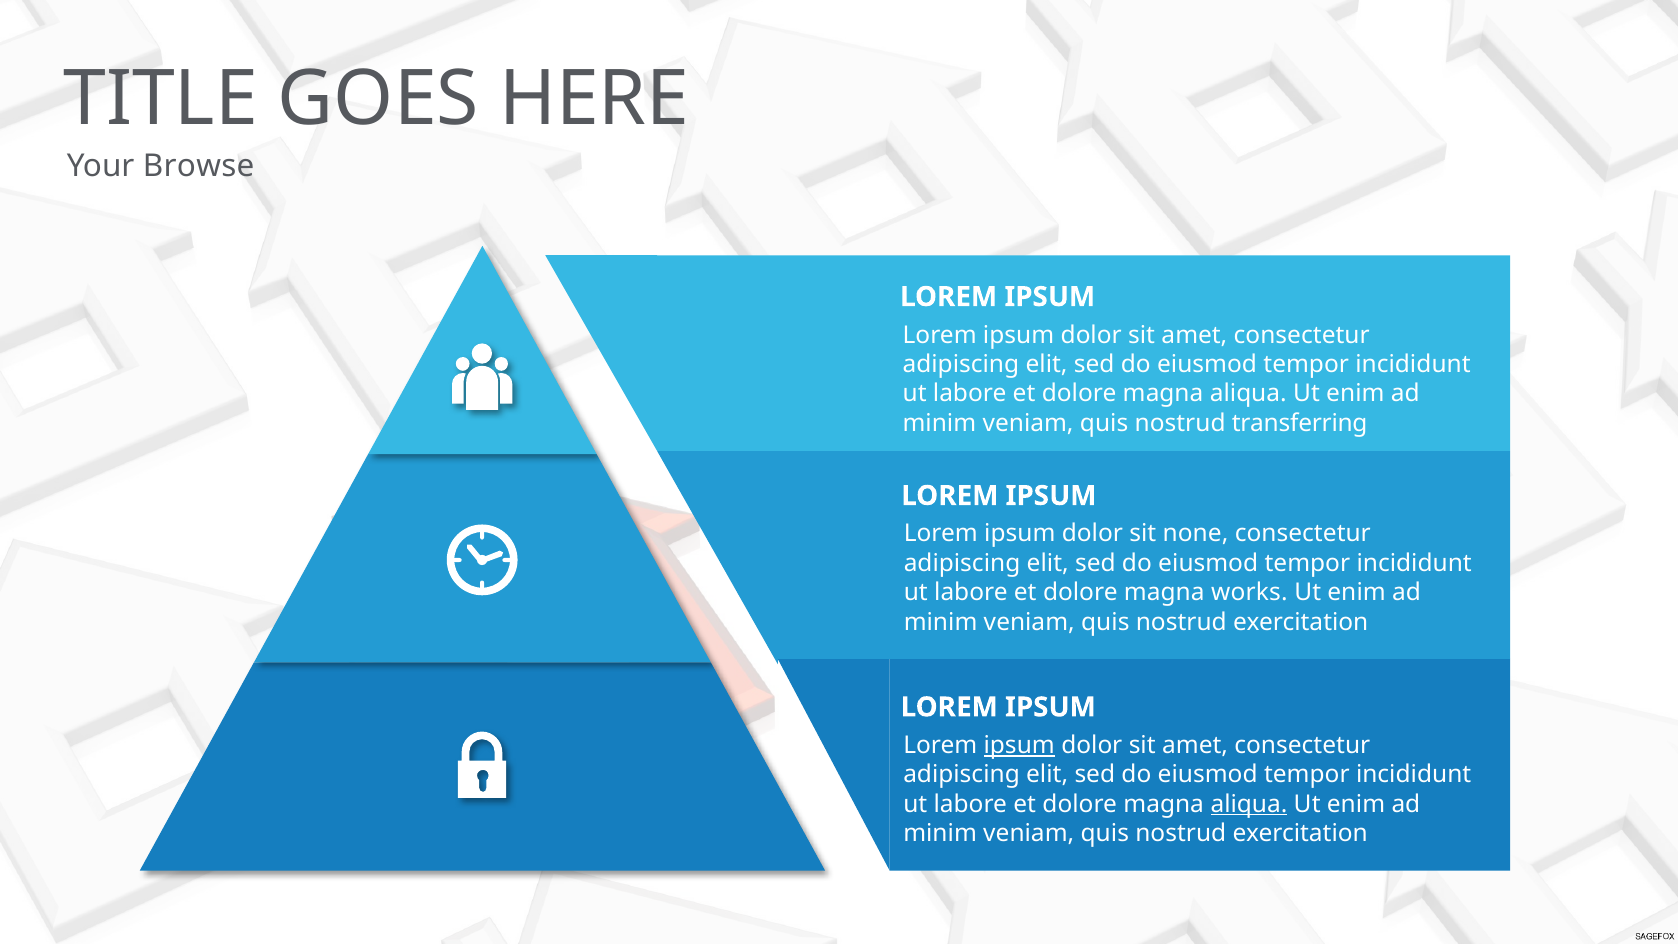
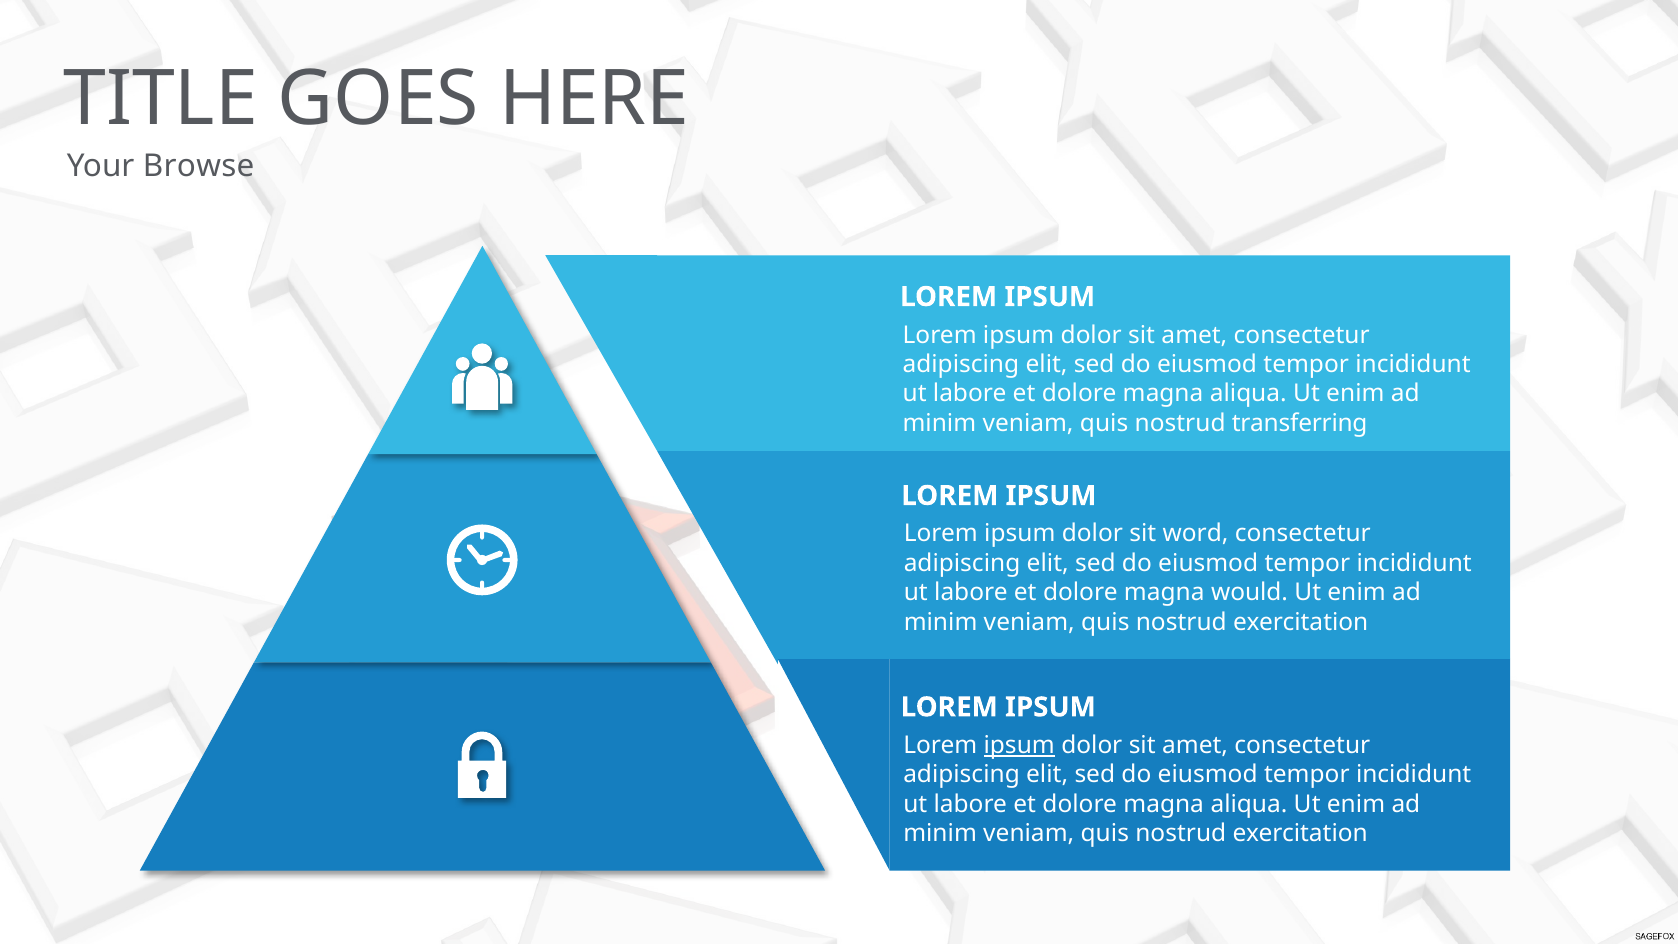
none: none -> word
works: works -> would
aliqua at (1249, 804) underline: present -> none
